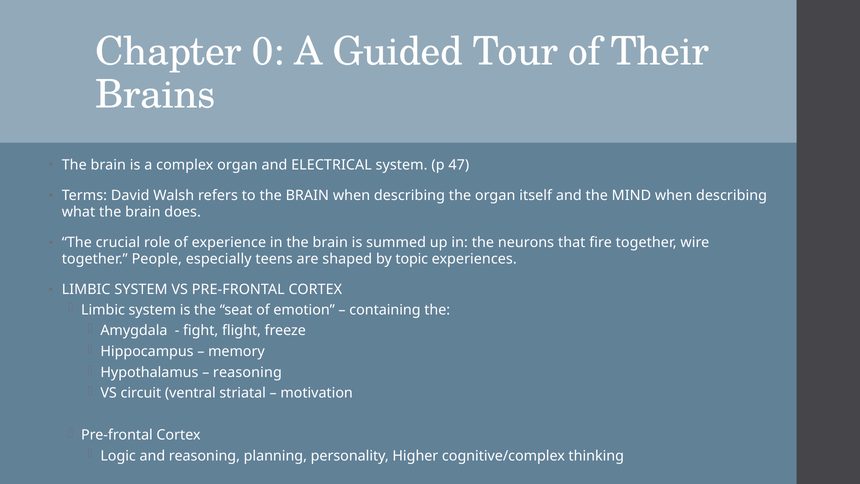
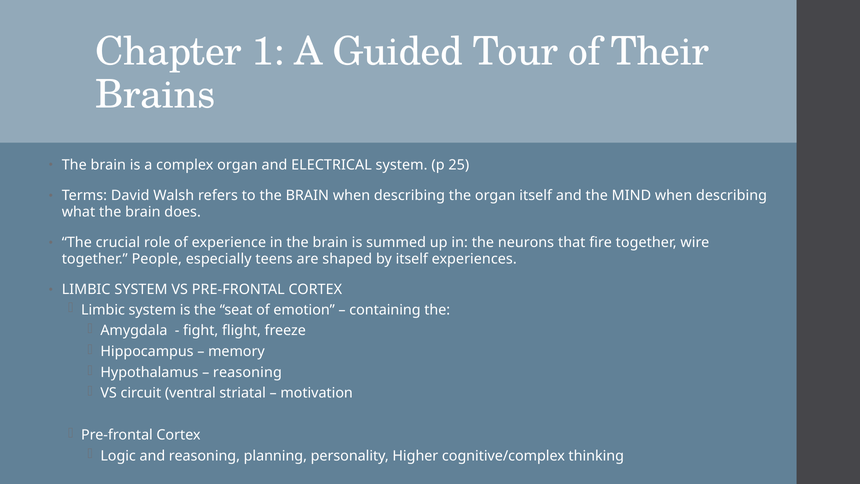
0: 0 -> 1
47: 47 -> 25
by topic: topic -> itself
